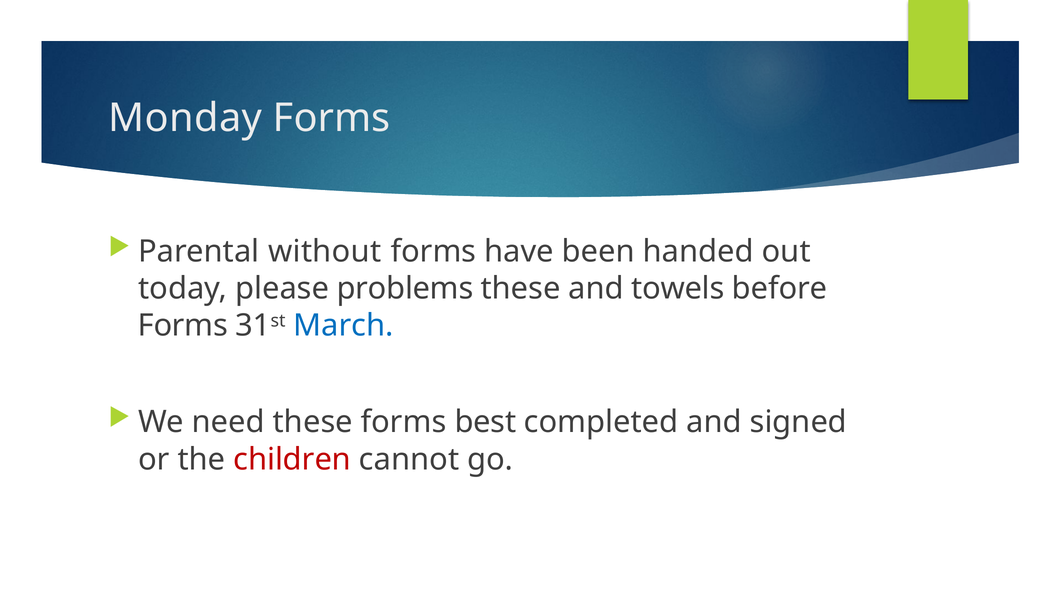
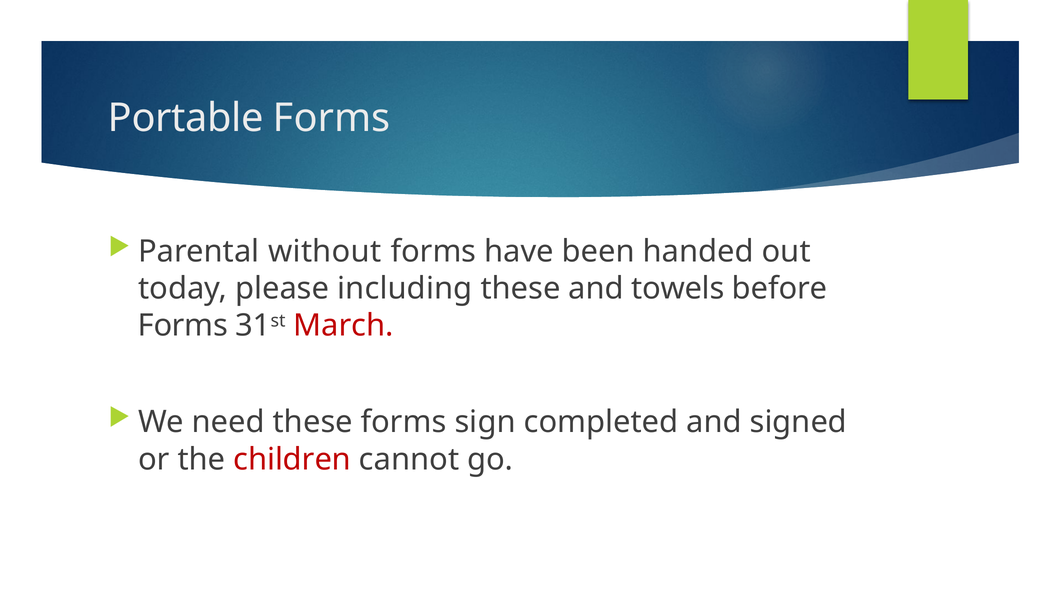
Monday: Monday -> Portable
problems: problems -> including
March colour: blue -> red
best: best -> sign
